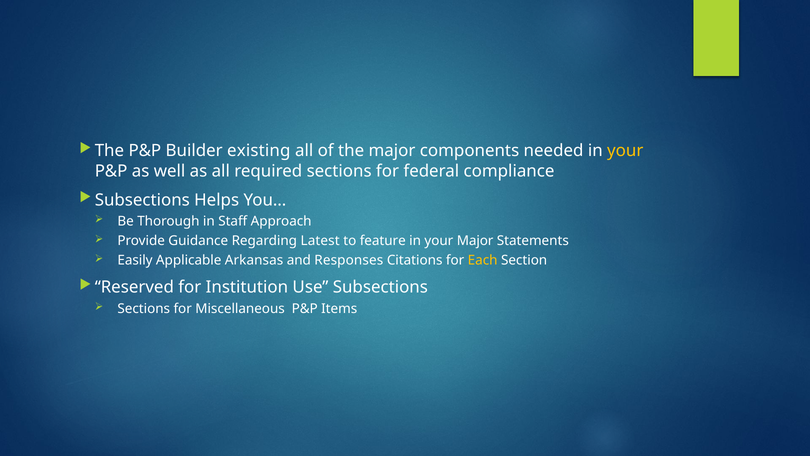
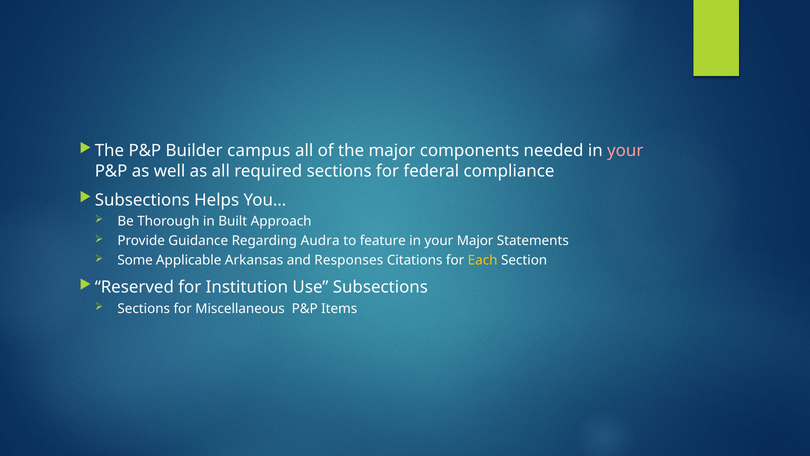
existing: existing -> campus
your at (625, 151) colour: yellow -> pink
Staff: Staff -> Built
Latest: Latest -> Audra
Easily: Easily -> Some
